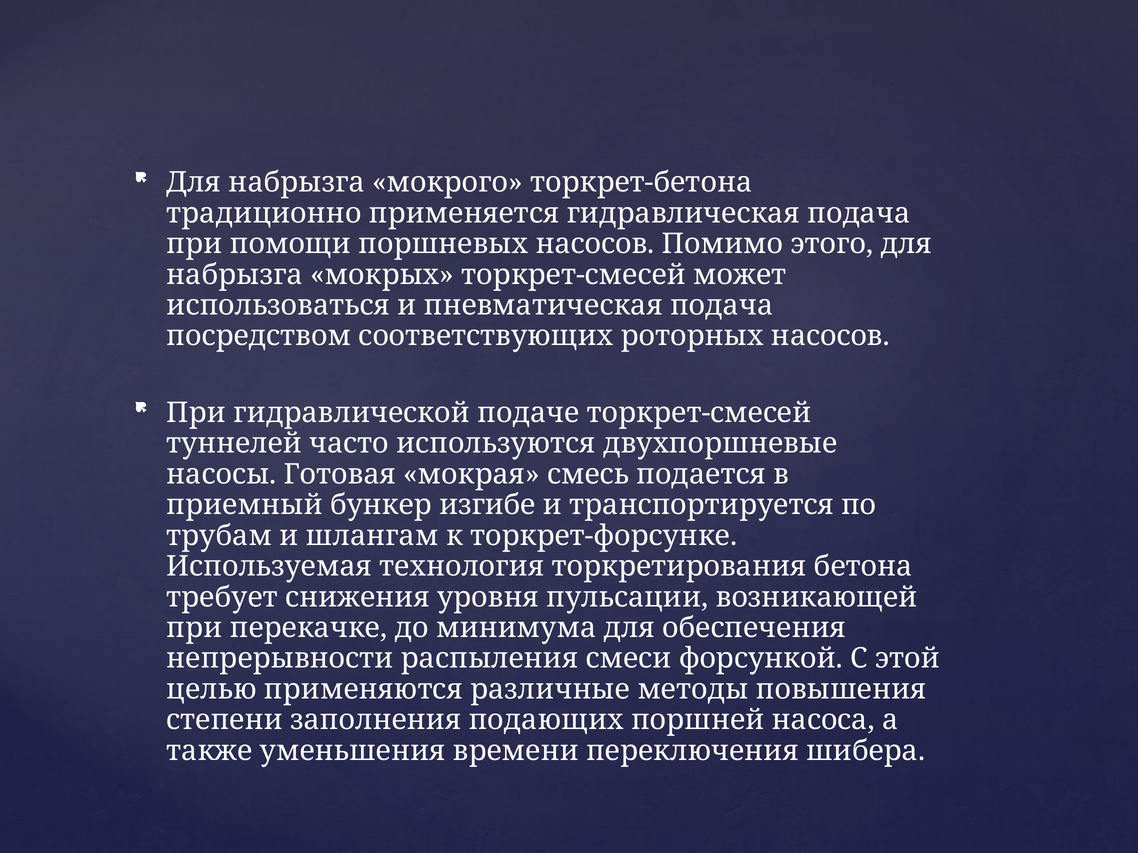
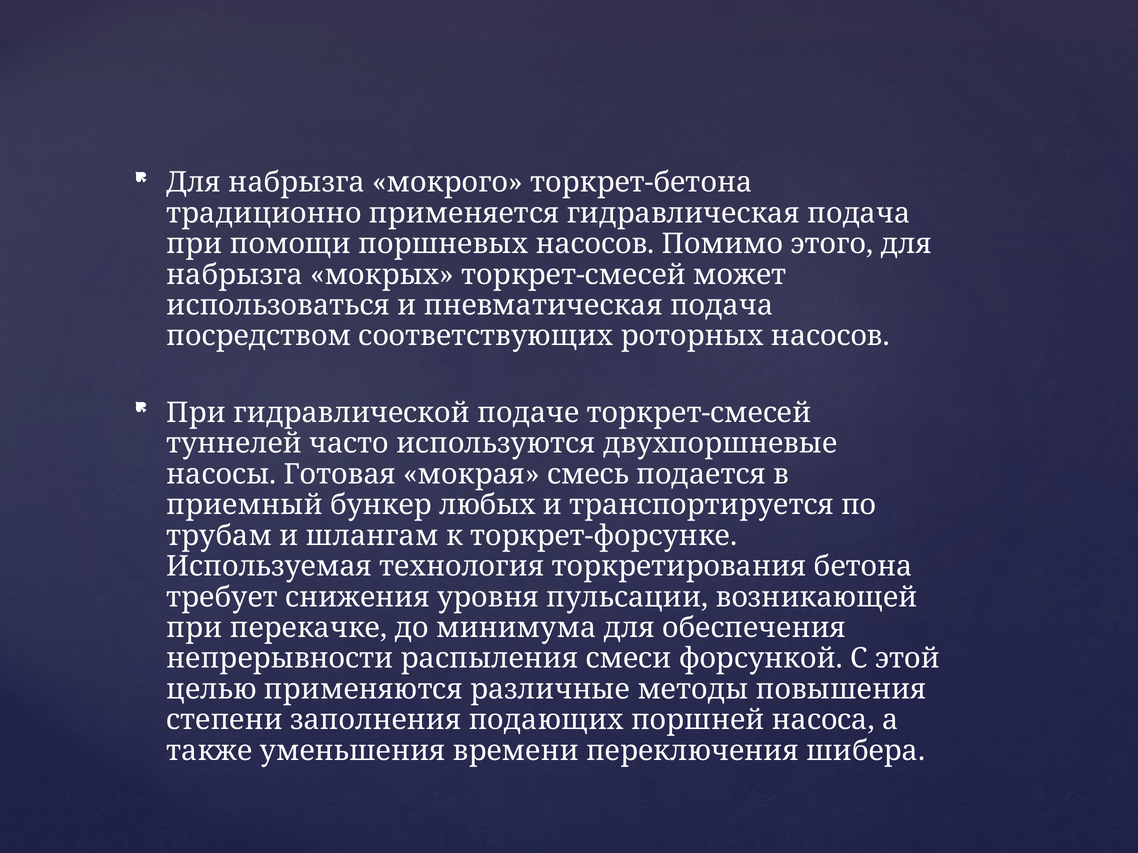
изгибе: изгибе -> любых
